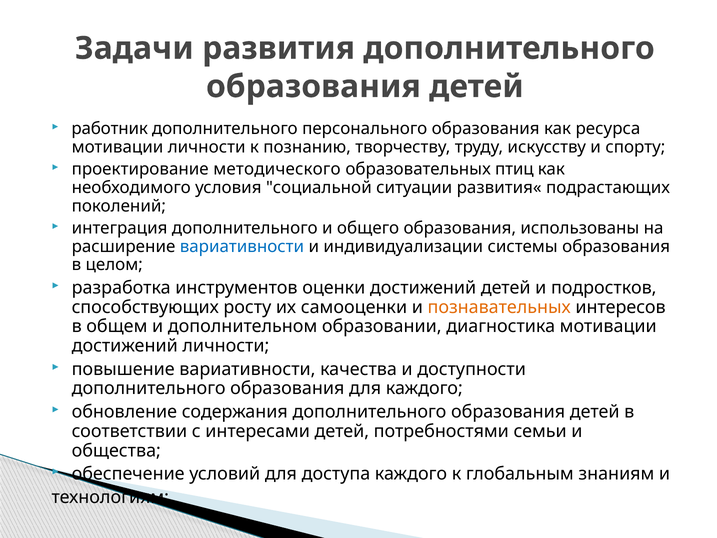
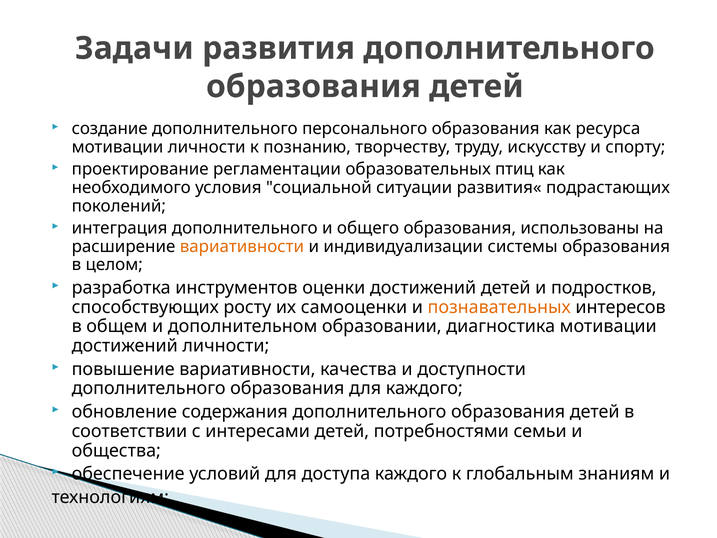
работник: работник -> создание
методического: методического -> регламентации
вариативности at (242, 246) colour: blue -> orange
